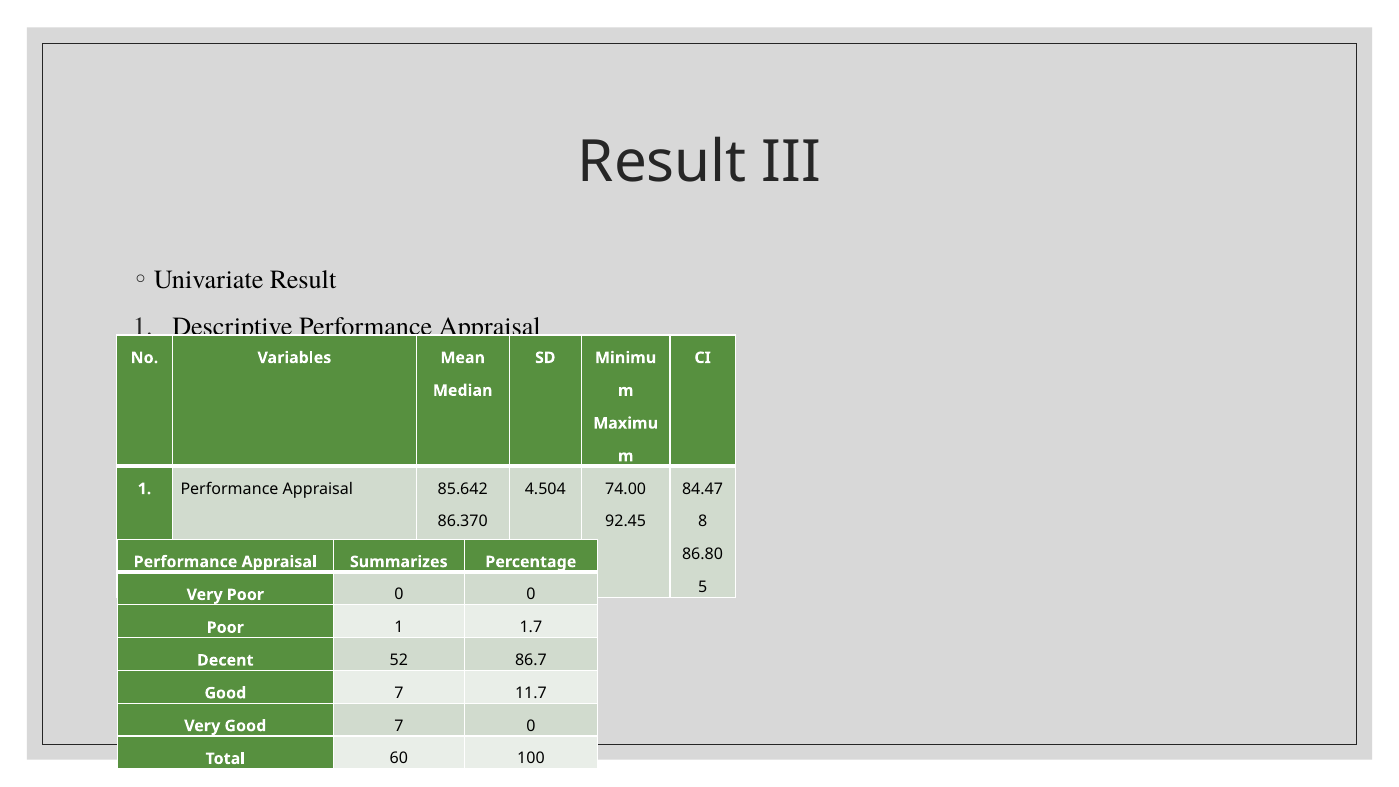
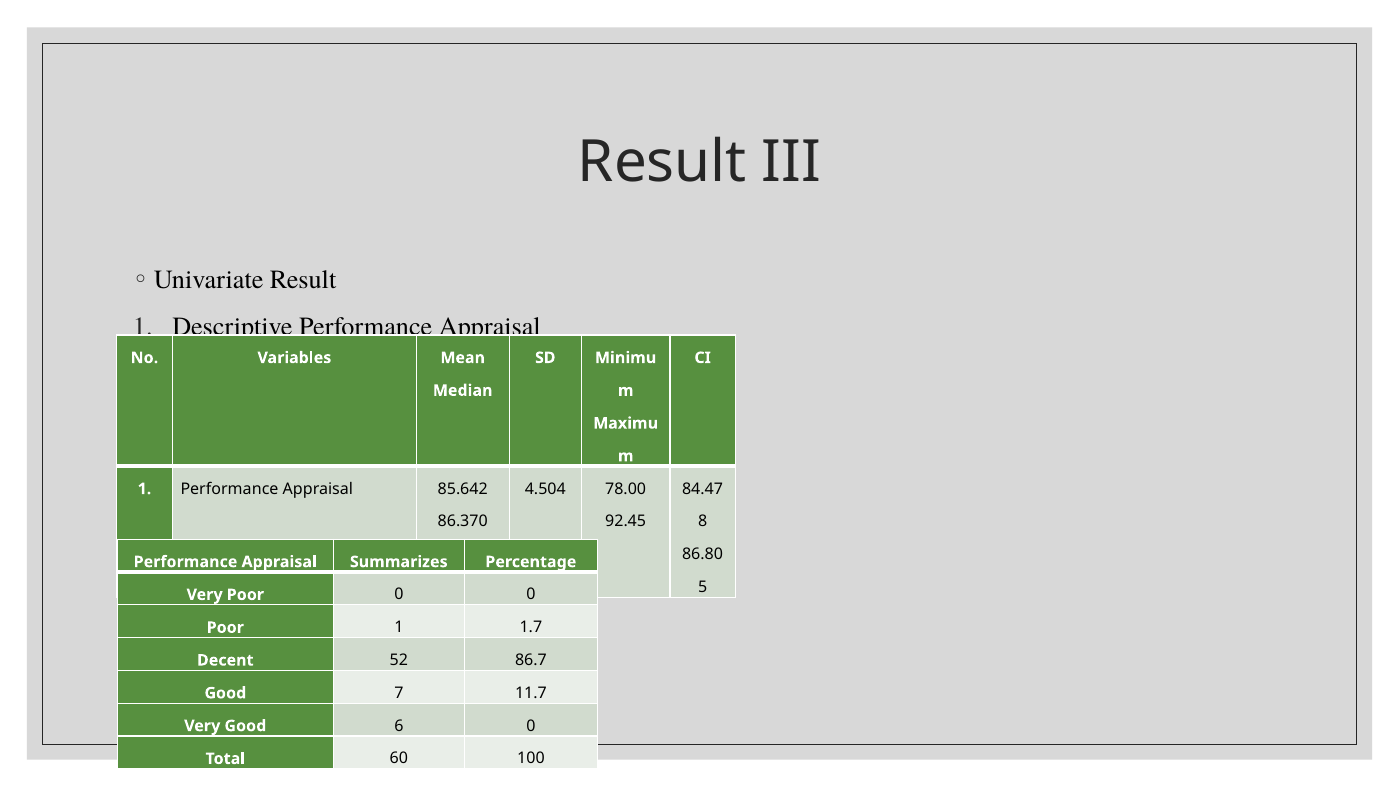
74.00: 74.00 -> 78.00
7 at (399, 726): 7 -> 6
